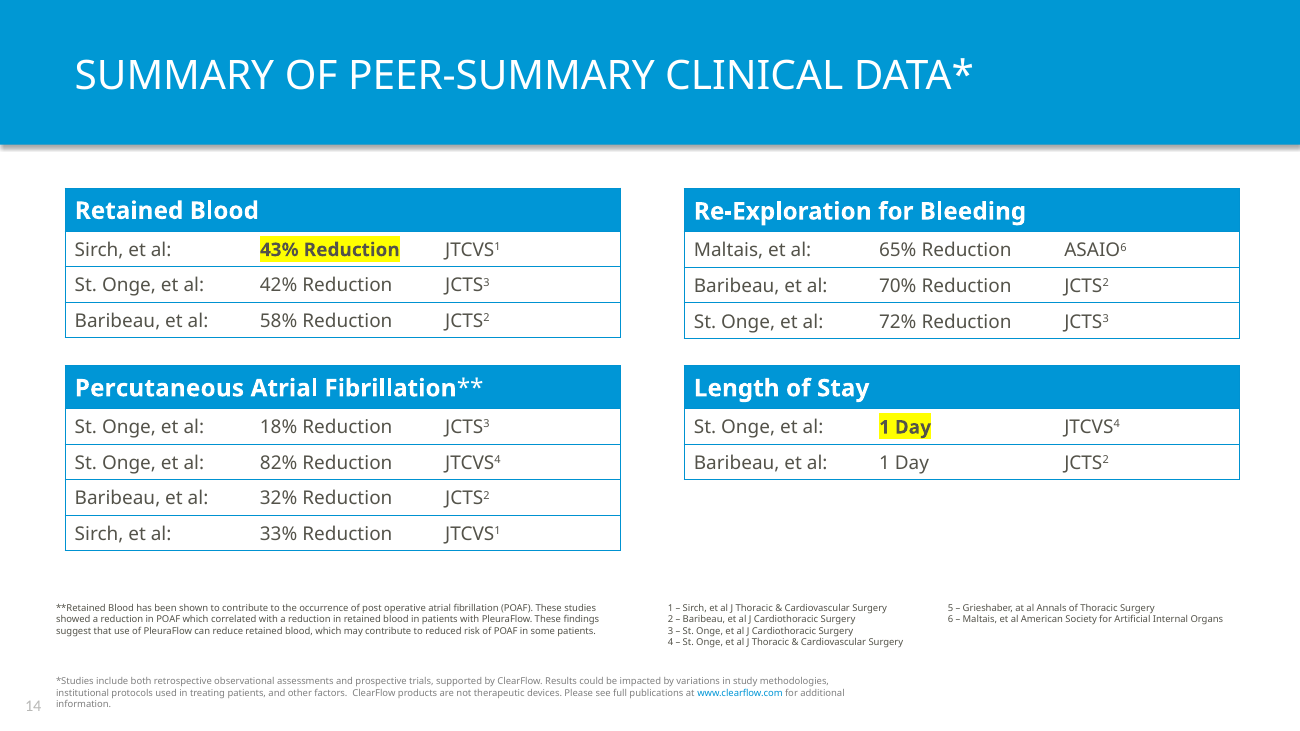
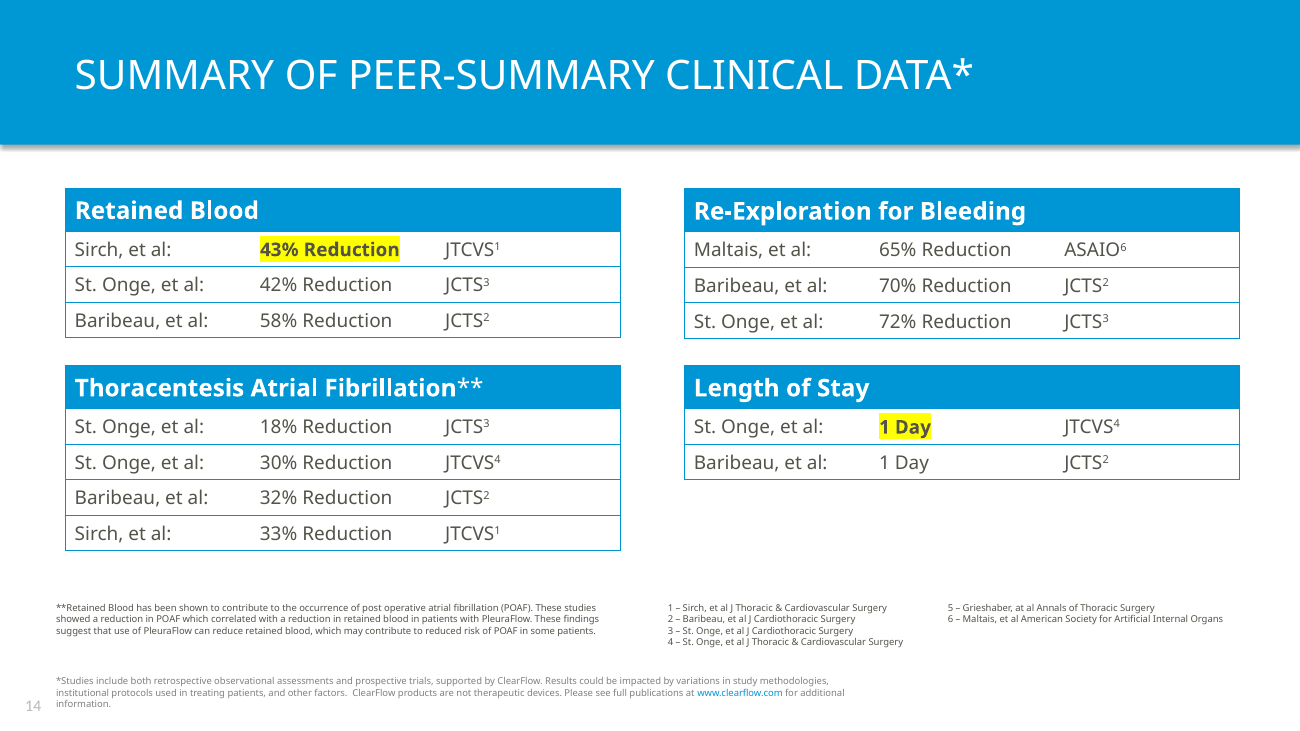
Percutaneous: Percutaneous -> Thoracentesis
82%: 82% -> 30%
